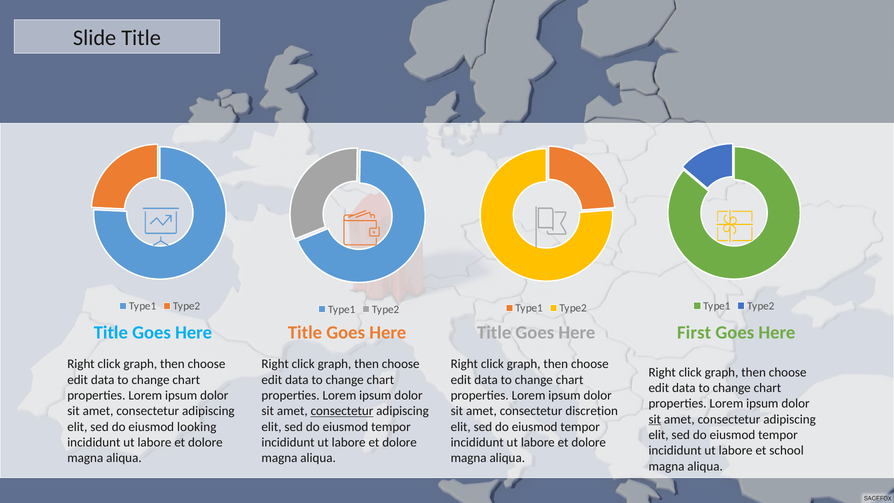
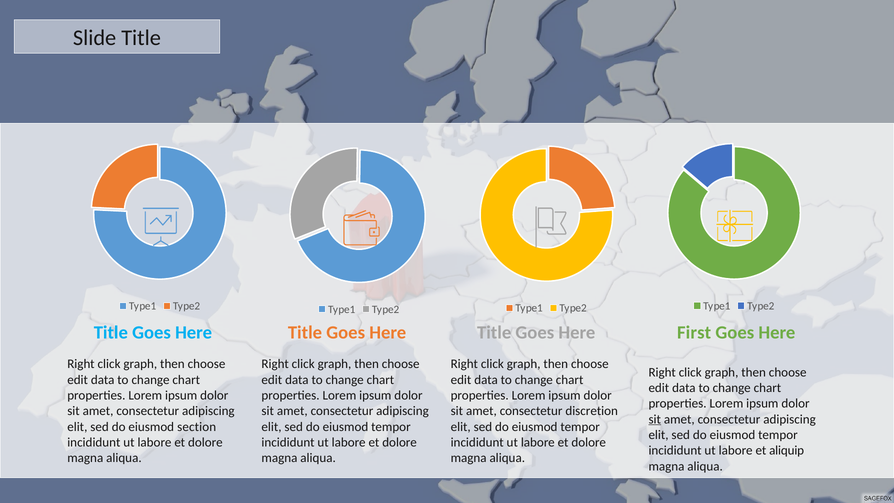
consectetur at (342, 411) underline: present -> none
looking: looking -> section
school: school -> aliquip
